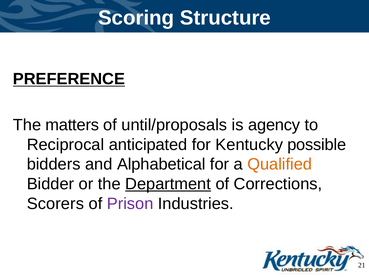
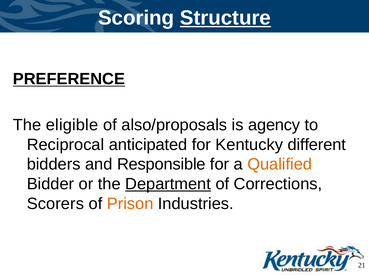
Structure underline: none -> present
matters: matters -> eligible
until/proposals: until/proposals -> also/proposals
possible: possible -> different
Alphabetical: Alphabetical -> Responsible
Prison colour: purple -> orange
